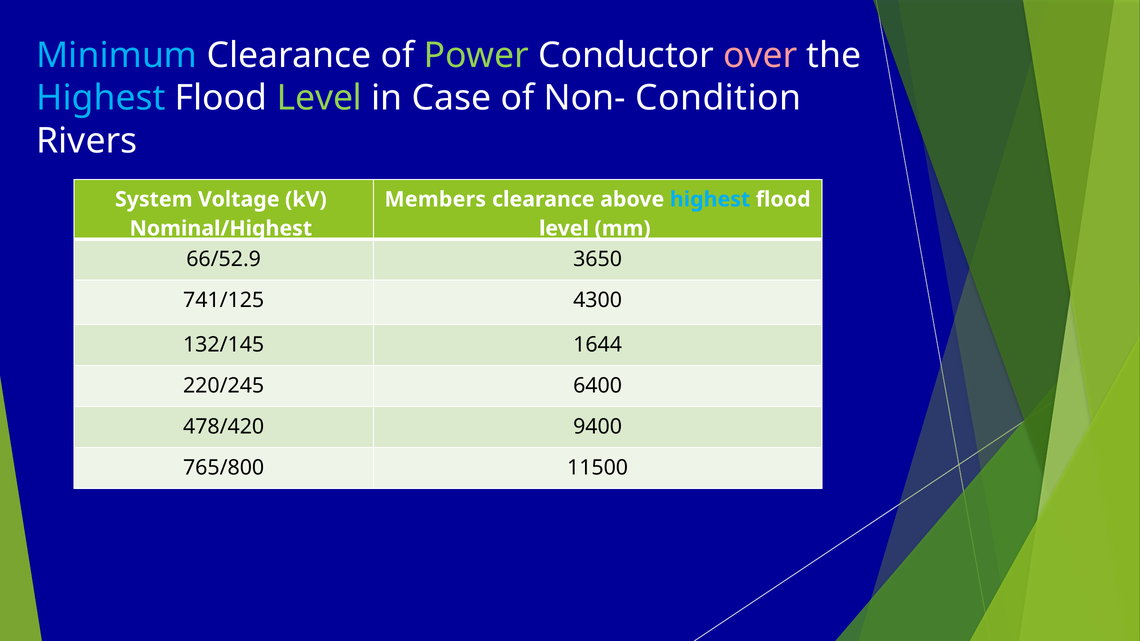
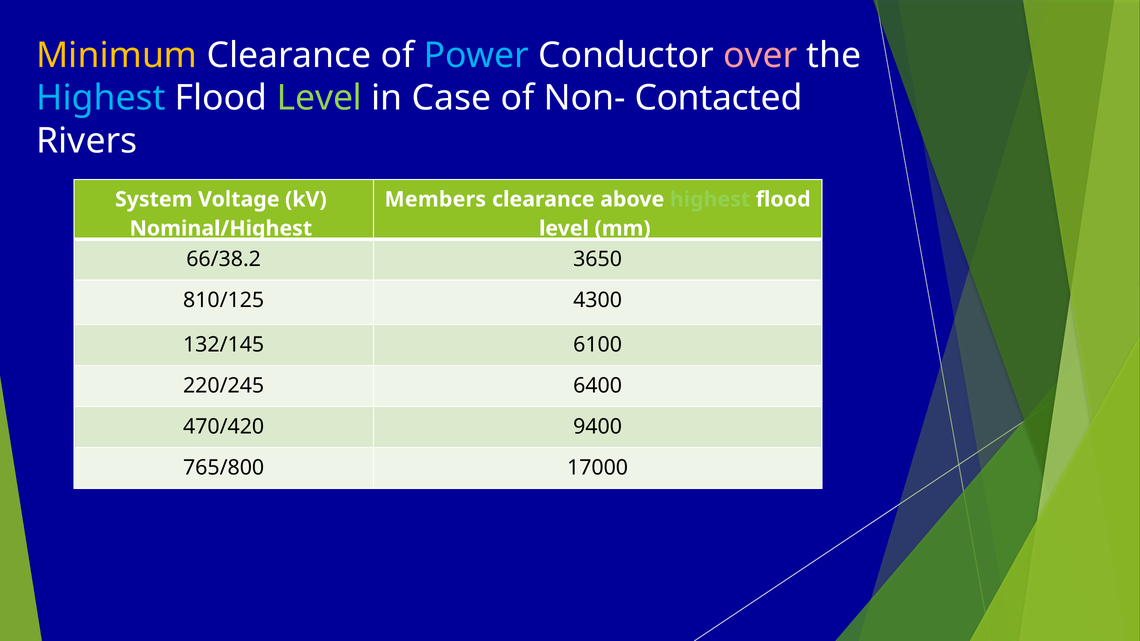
Minimum colour: light blue -> yellow
Power colour: light green -> light blue
Condition: Condition -> Contacted
highest at (710, 199) colour: light blue -> light green
66/52.9: 66/52.9 -> 66/38.2
741/125: 741/125 -> 810/125
1644: 1644 -> 6100
478/420: 478/420 -> 470/420
11500: 11500 -> 17000
